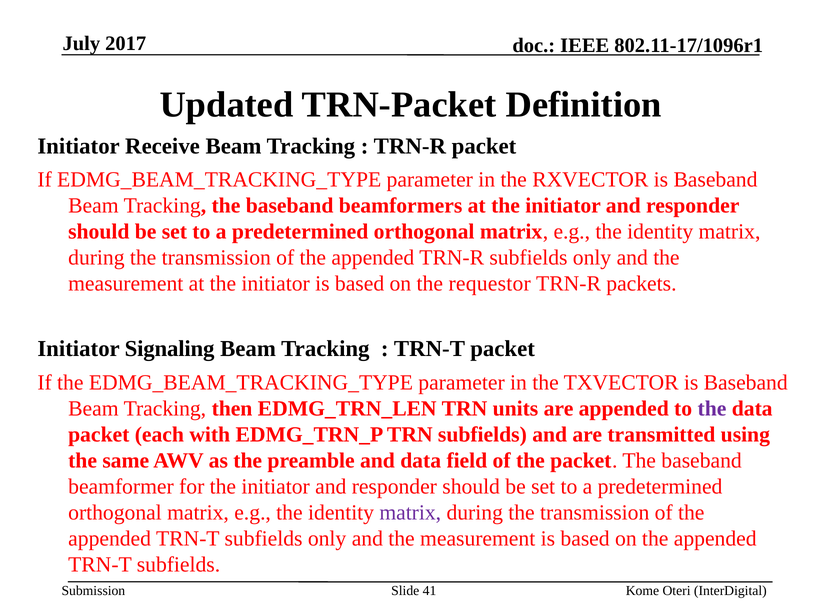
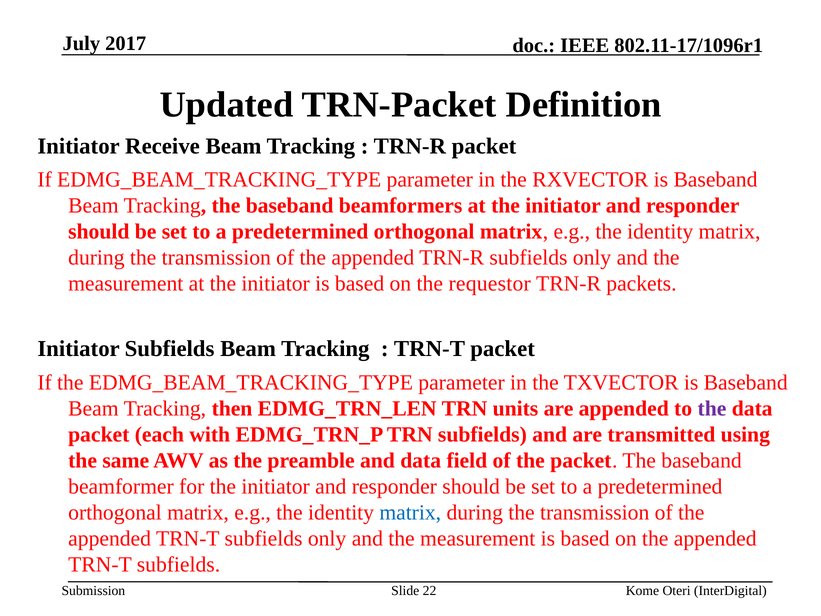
Initiator Signaling: Signaling -> Subfields
matrix at (410, 512) colour: purple -> blue
41: 41 -> 22
